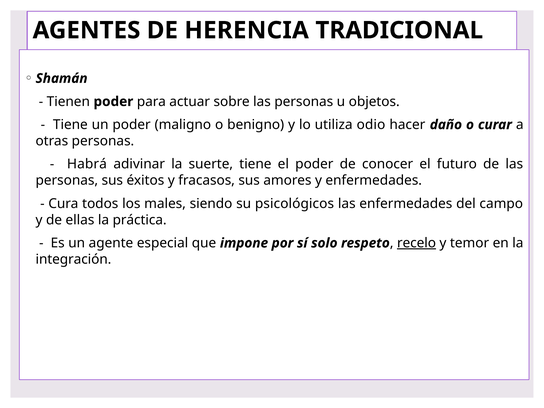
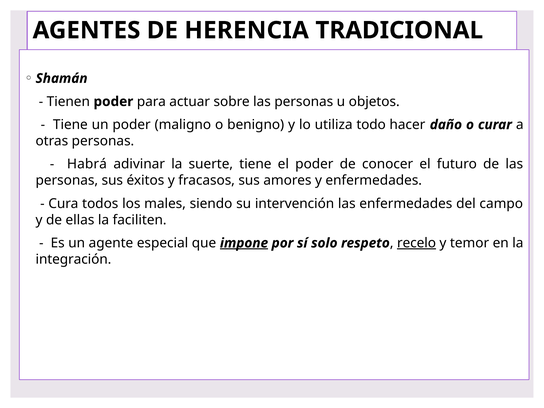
odio: odio -> todo
psicológicos: psicológicos -> intervención
práctica: práctica -> faciliten
impone underline: none -> present
